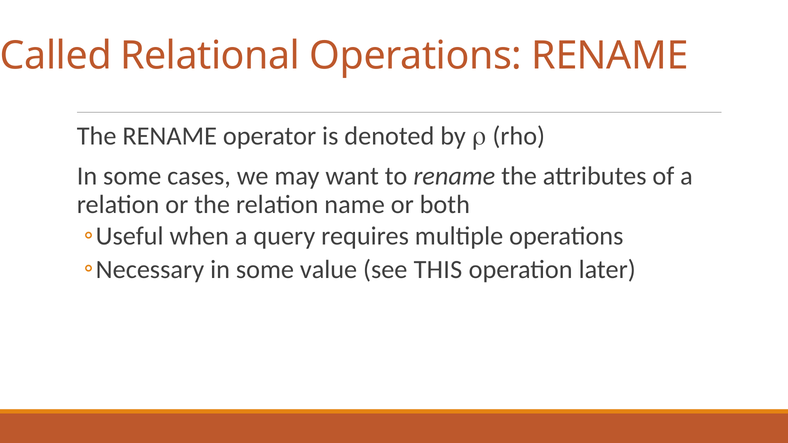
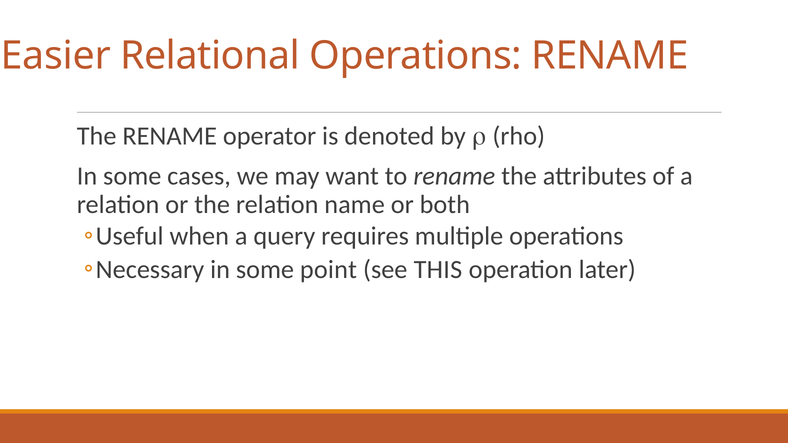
Called: Called -> Easier
value: value -> point
